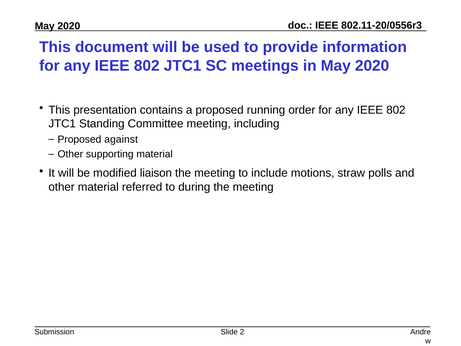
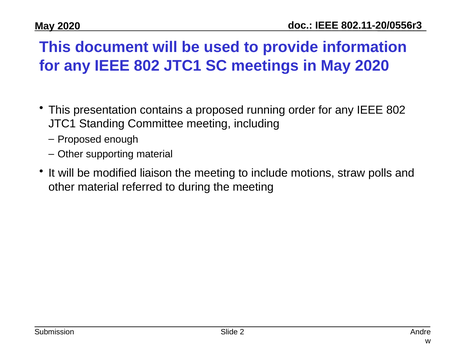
against: against -> enough
